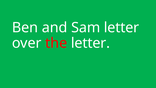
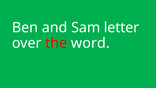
the letter: letter -> word
